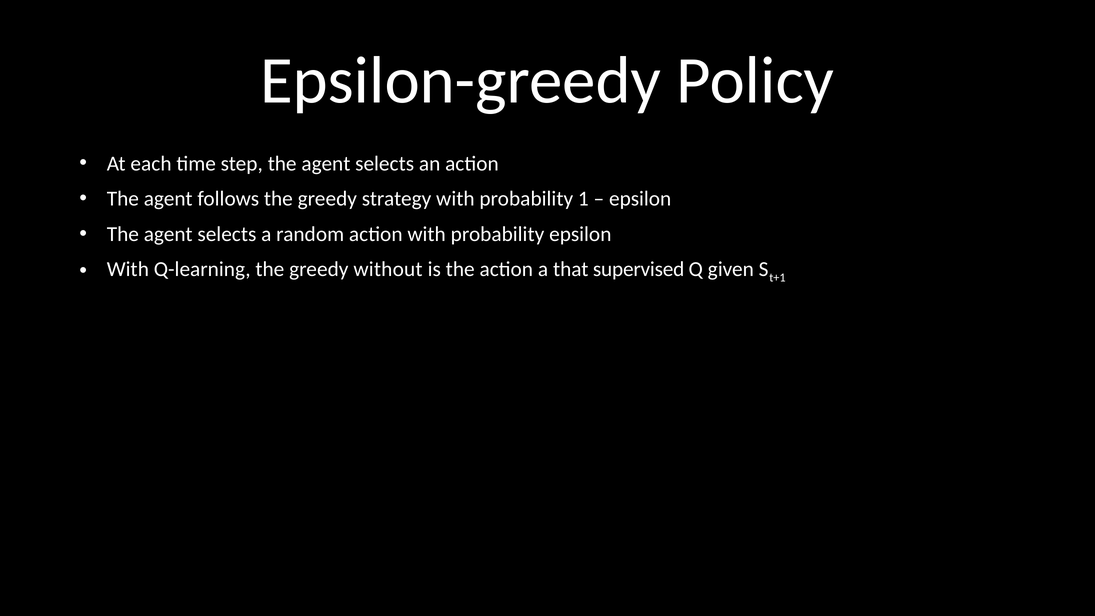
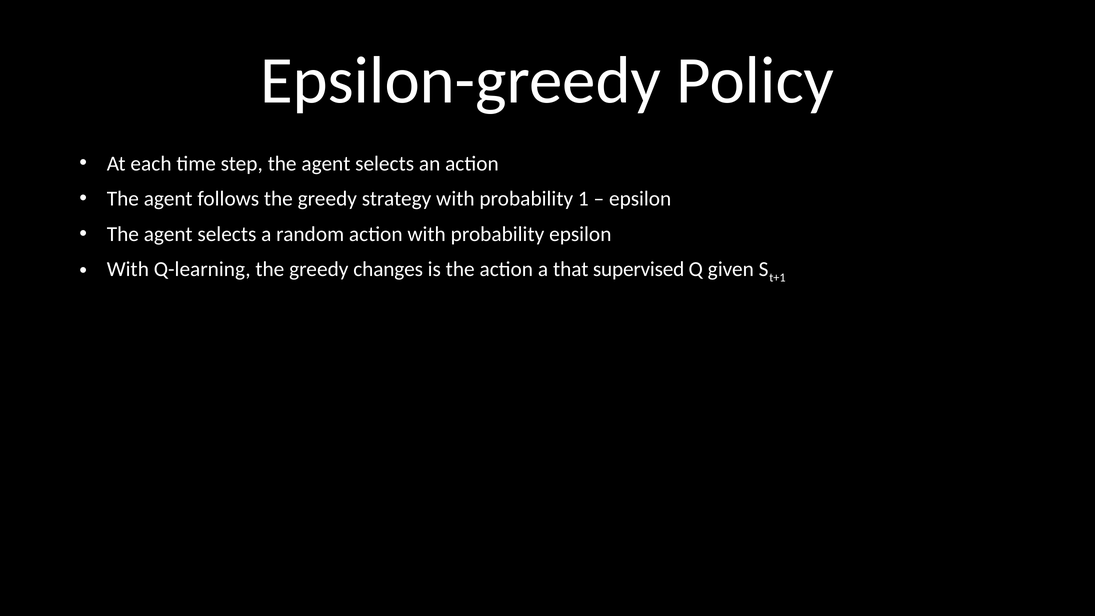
without: without -> changes
